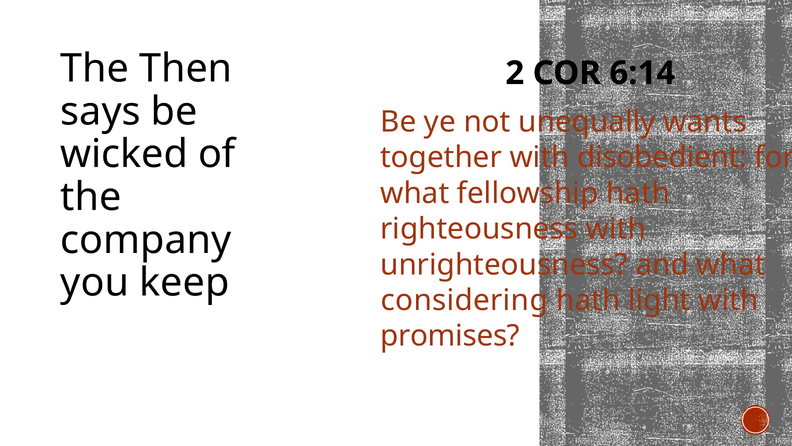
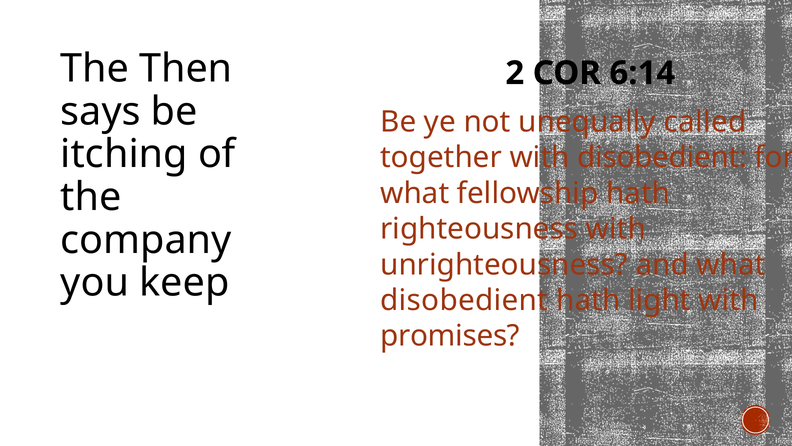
wants: wants -> called
wicked: wicked -> itching
considering at (464, 300): considering -> disobedient
